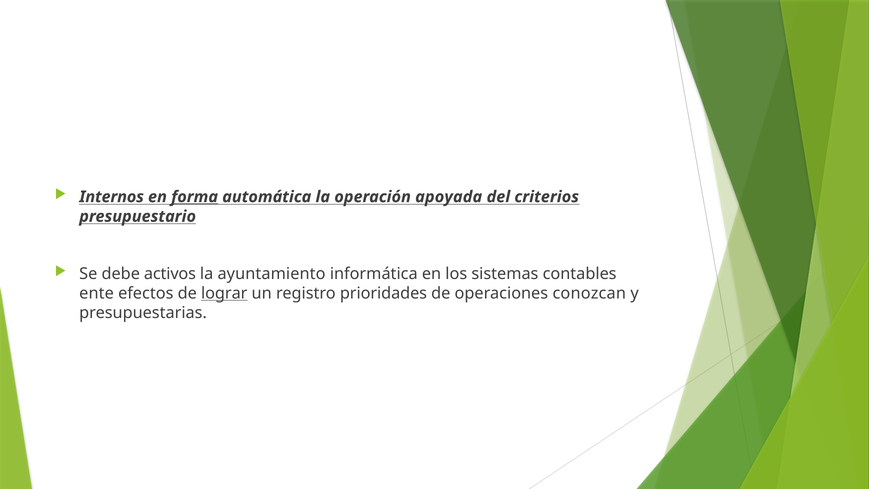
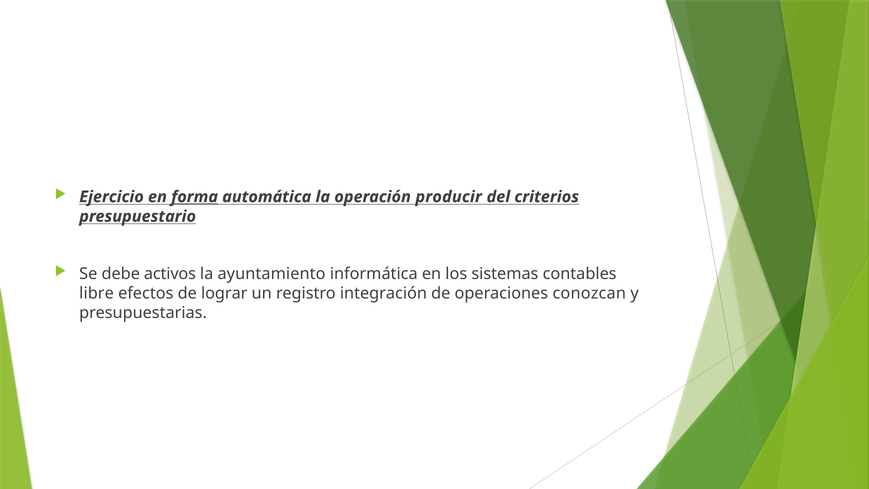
Internos: Internos -> Ejercicio
apoyada: apoyada -> producir
ente: ente -> libre
lograr underline: present -> none
prioridades: prioridades -> integración
